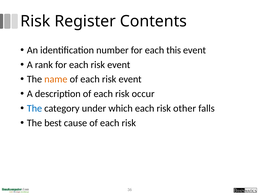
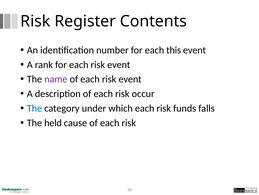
name colour: orange -> purple
other: other -> funds
best: best -> held
